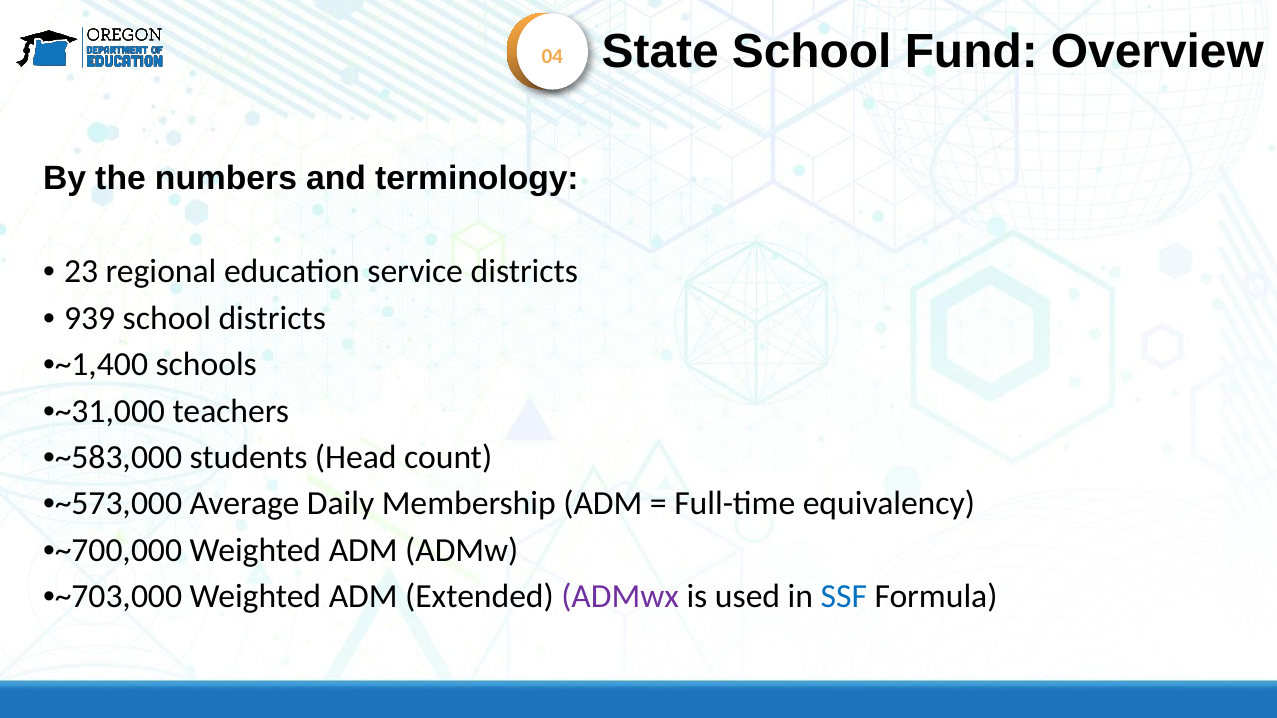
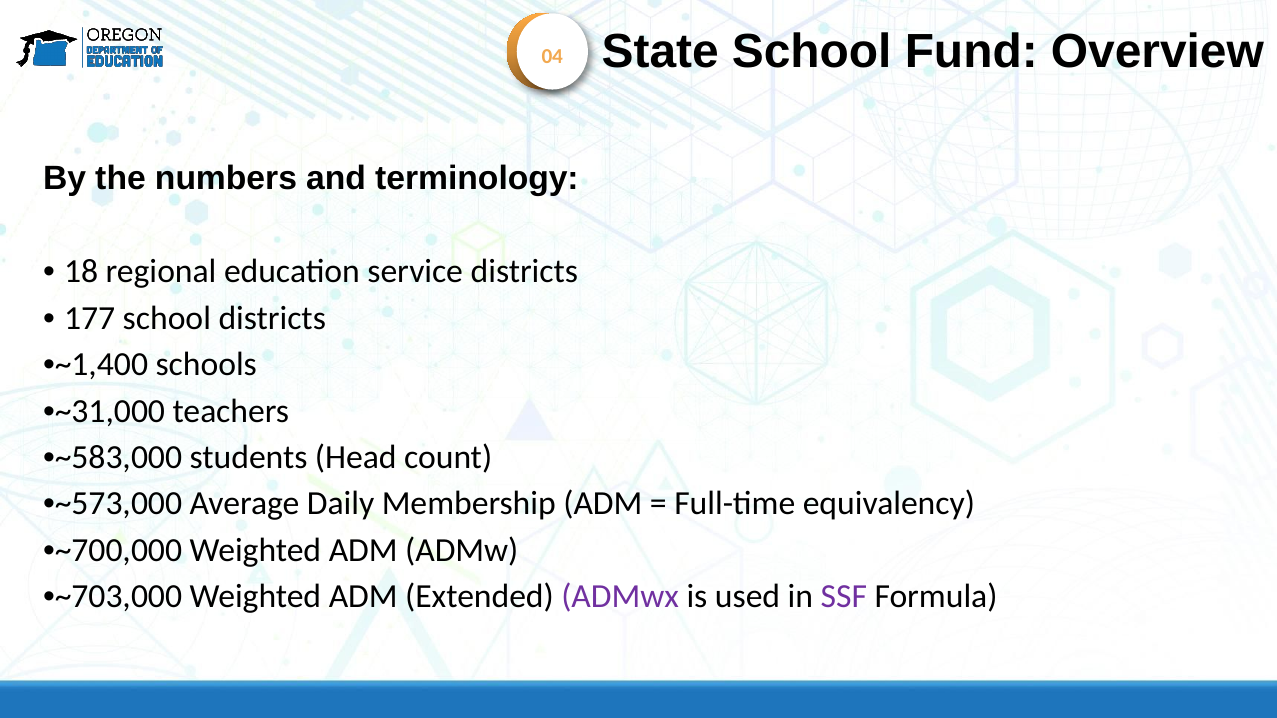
23: 23 -> 18
939: 939 -> 177
SSF colour: blue -> purple
